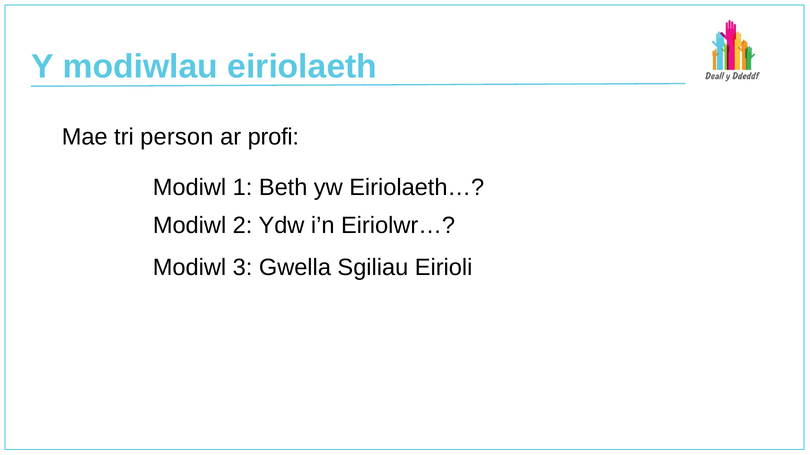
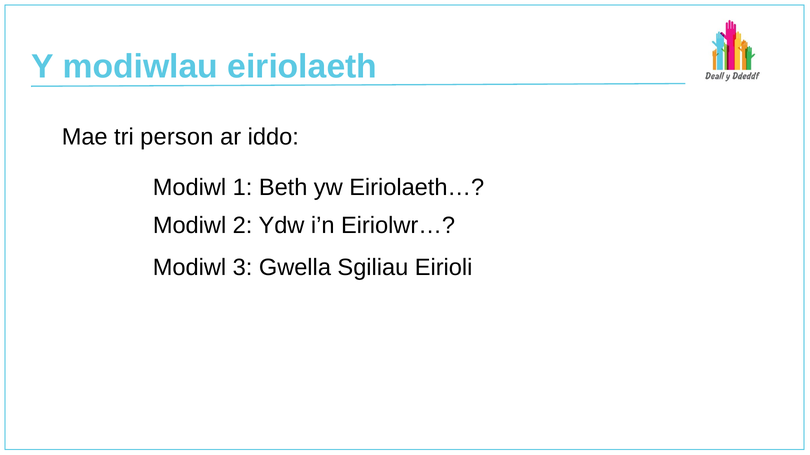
profi: profi -> iddo
